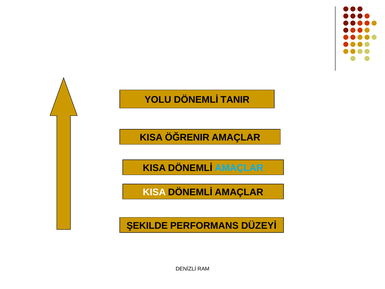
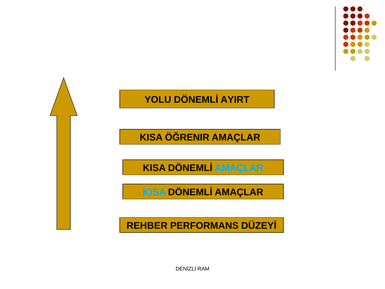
TANIR: TANIR -> AYIRT
KISA at (154, 192) colour: white -> light blue
ŞEKILDE: ŞEKILDE -> REHBER
